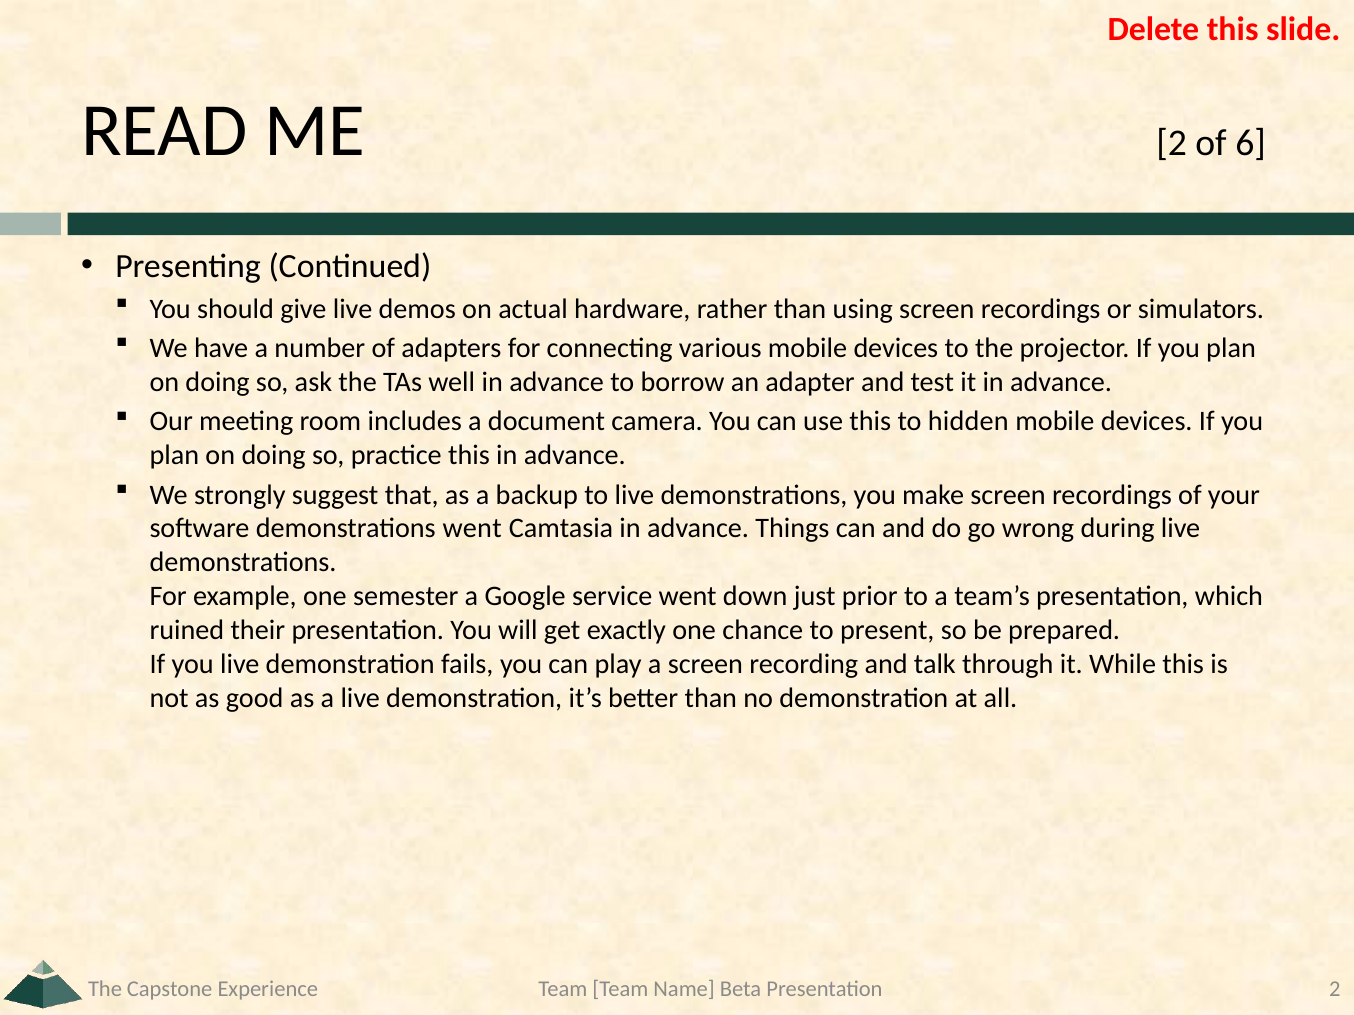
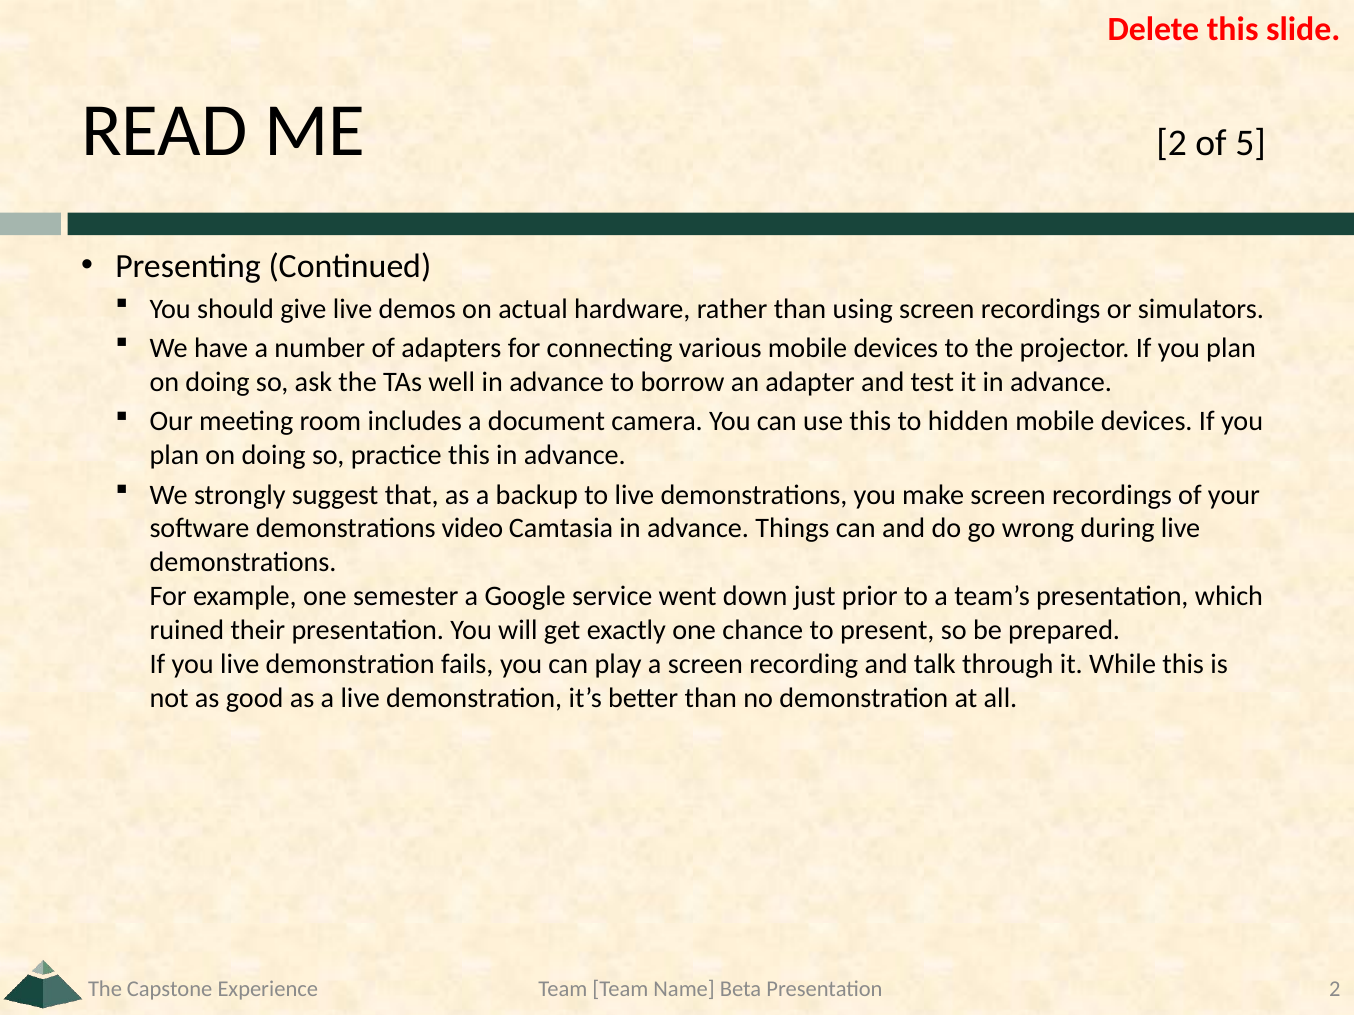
6: 6 -> 5
demonstrations went: went -> video
